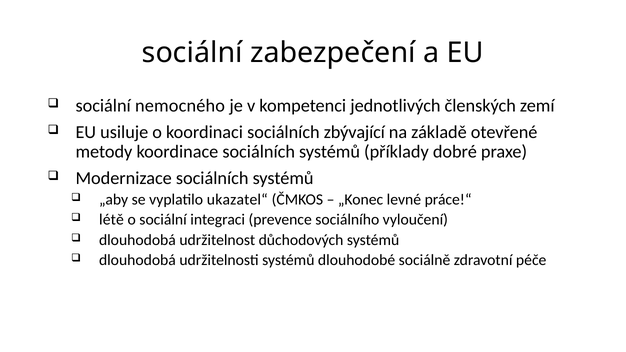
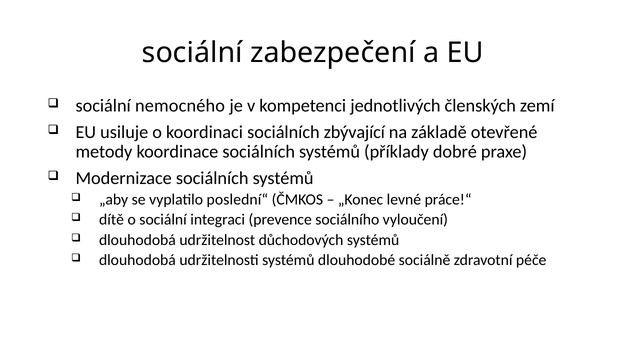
ukazatel“: ukazatel“ -> poslední“
létě: létě -> dítě
